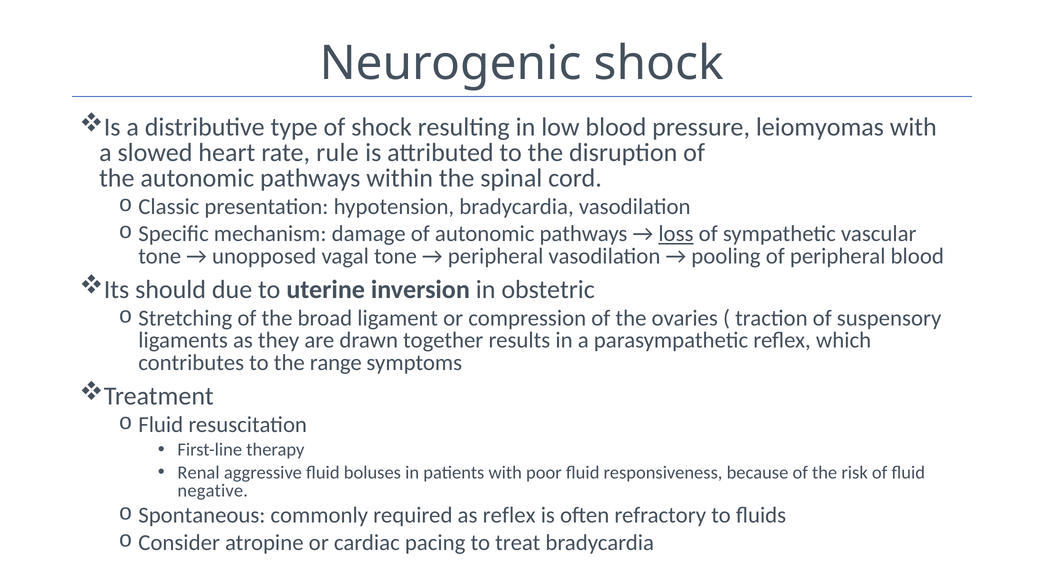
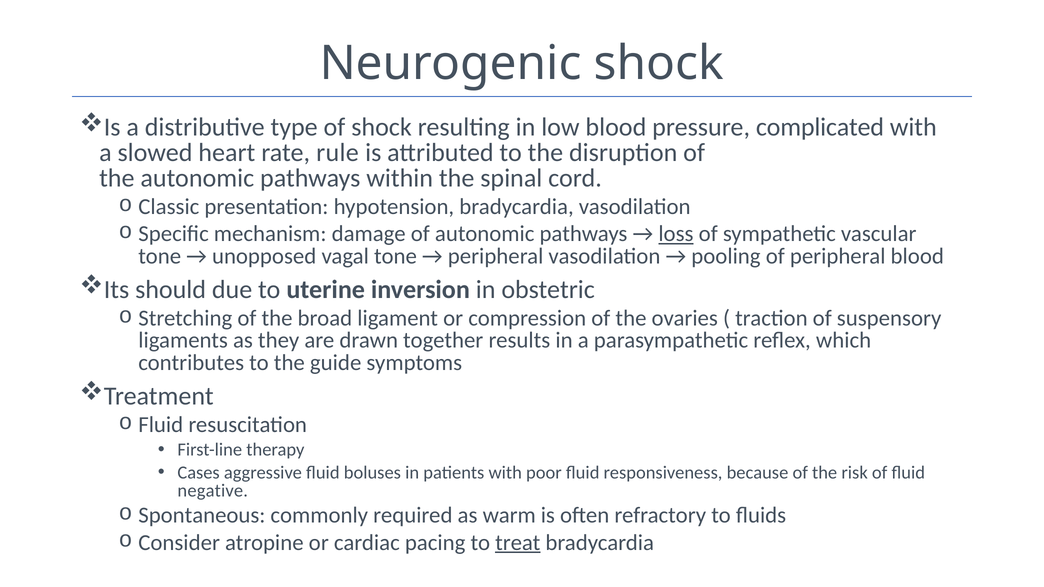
leiomyomas: leiomyomas -> complicated
range: range -> guide
Renal: Renal -> Cases
as reflex: reflex -> warm
treat underline: none -> present
